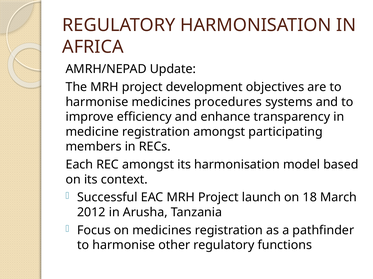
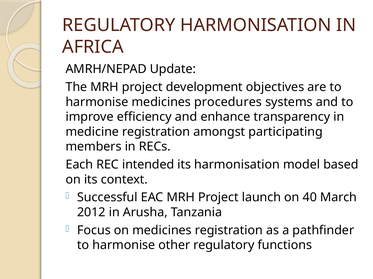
REC amongst: amongst -> intended
18: 18 -> 40
